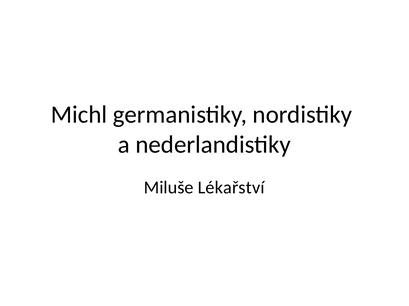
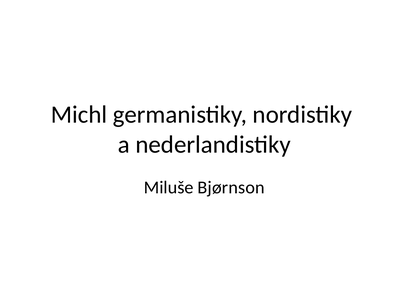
Lékařství: Lékařství -> Bjørnson
